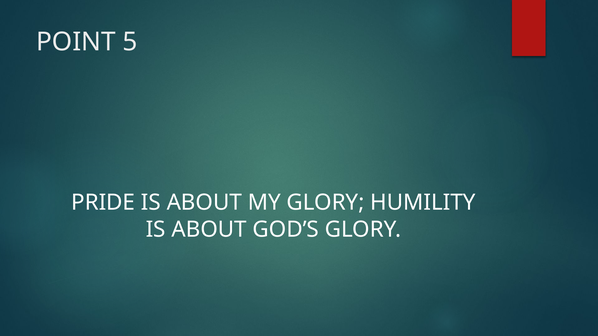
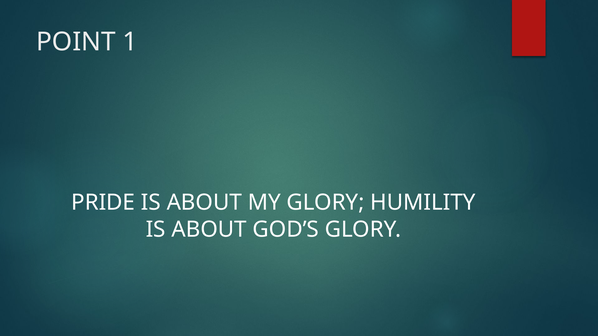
5: 5 -> 1
